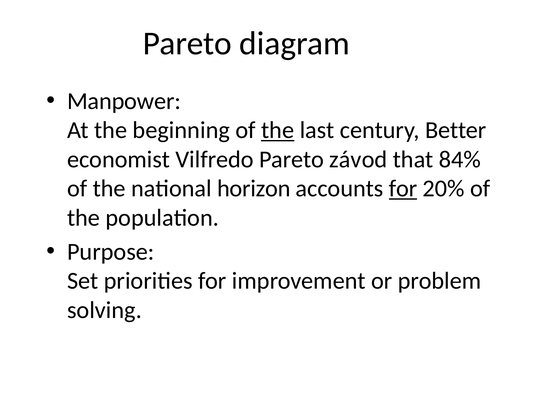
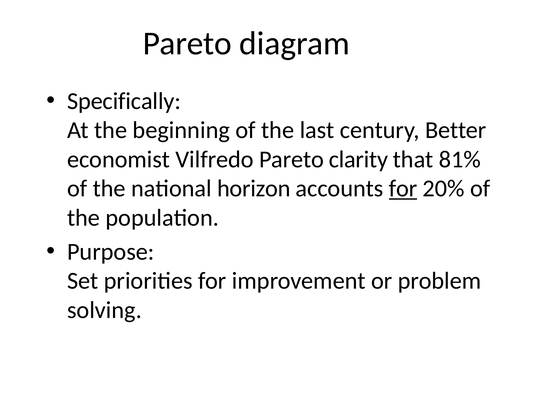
Manpower: Manpower -> Specifically
the at (278, 130) underline: present -> none
závod: závod -> clarity
84%: 84% -> 81%
